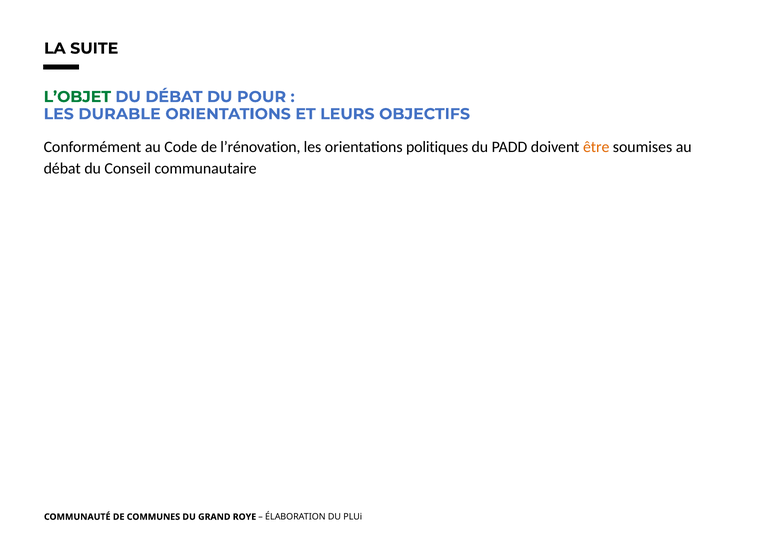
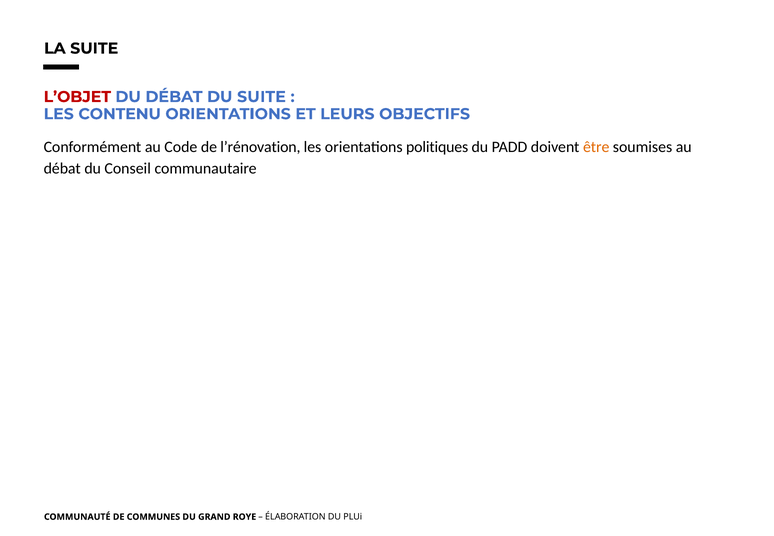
L’OBJET colour: green -> red
DU POUR: POUR -> SUITE
DURABLE: DURABLE -> CONTENU
